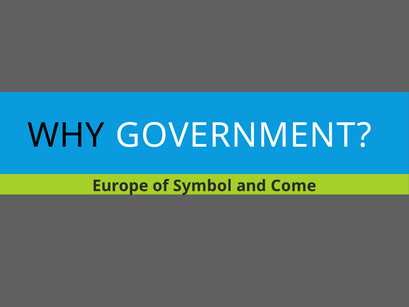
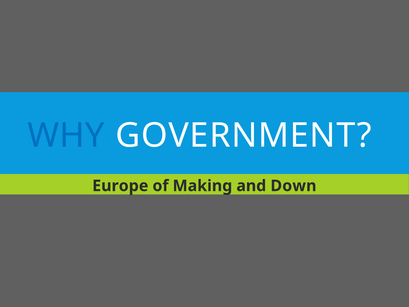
WHY colour: black -> blue
Symbol: Symbol -> Making
Come: Come -> Down
